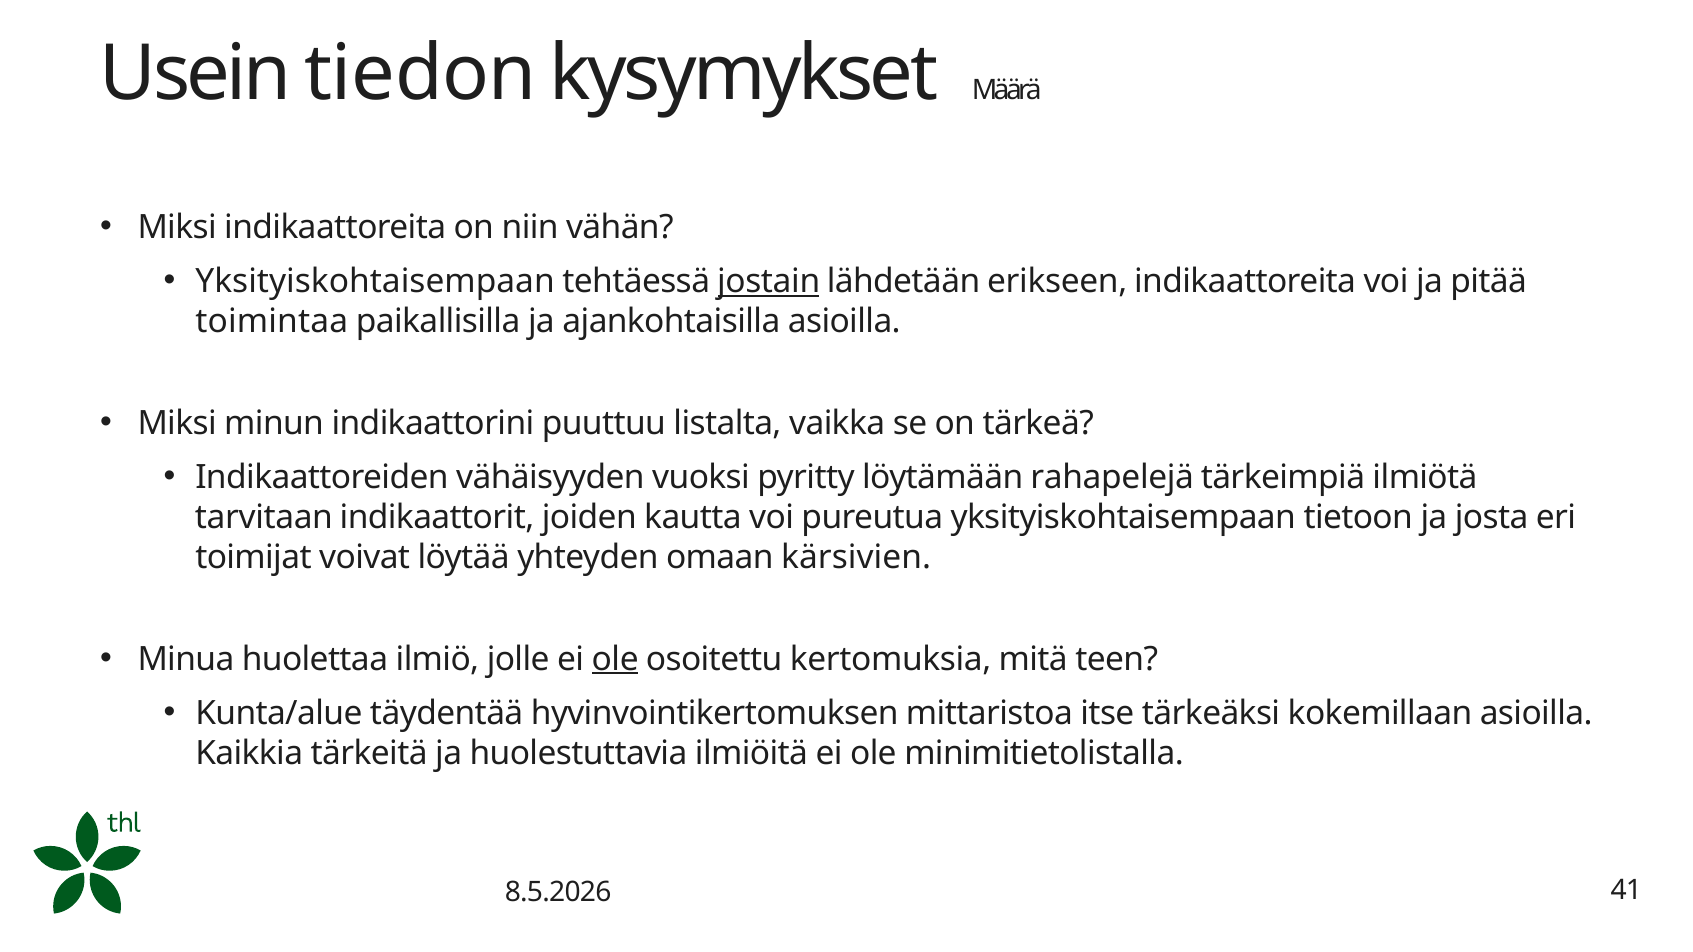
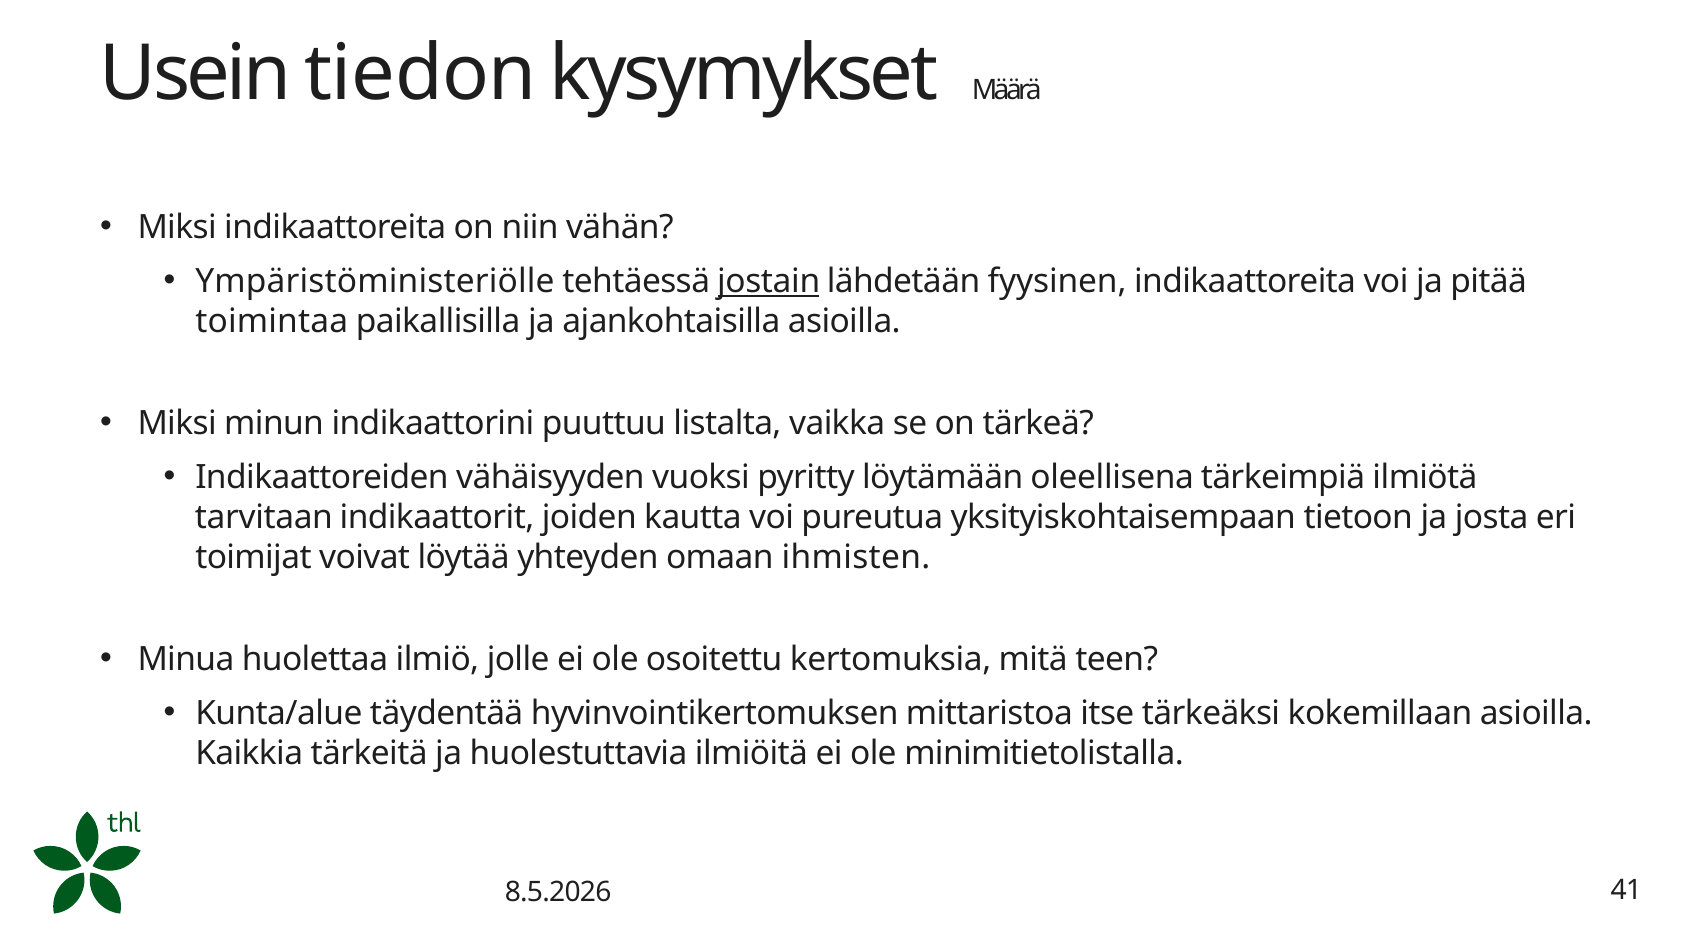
Yksityiskohtaisempaan at (375, 282): Yksityiskohtaisempaan -> Ympäristöministeriölle
erikseen: erikseen -> fyysinen
rahapelejä: rahapelejä -> oleellisena
kärsivien: kärsivien -> ihmisten
ole at (615, 659) underline: present -> none
